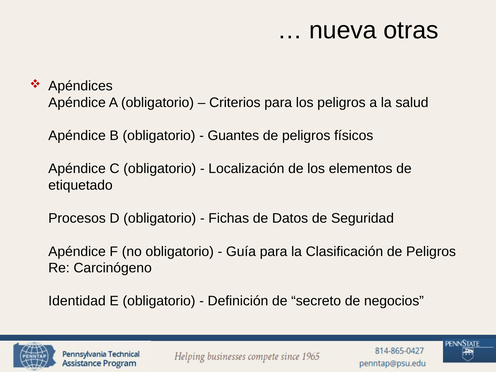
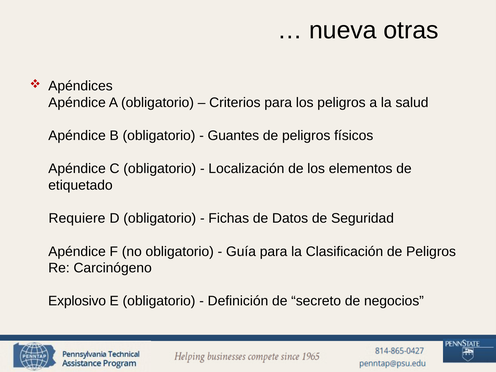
Procesos: Procesos -> Requiere
Identidad: Identidad -> Explosivo
